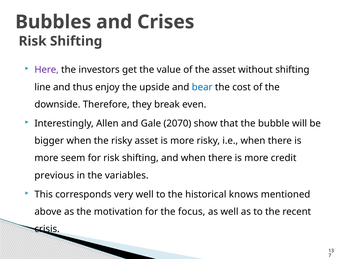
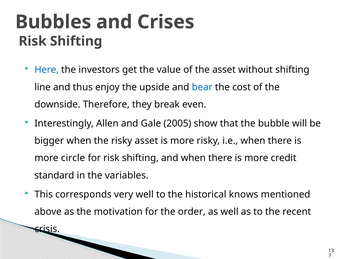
Here colour: purple -> blue
2070: 2070 -> 2005
seem: seem -> circle
previous: previous -> standard
focus: focus -> order
